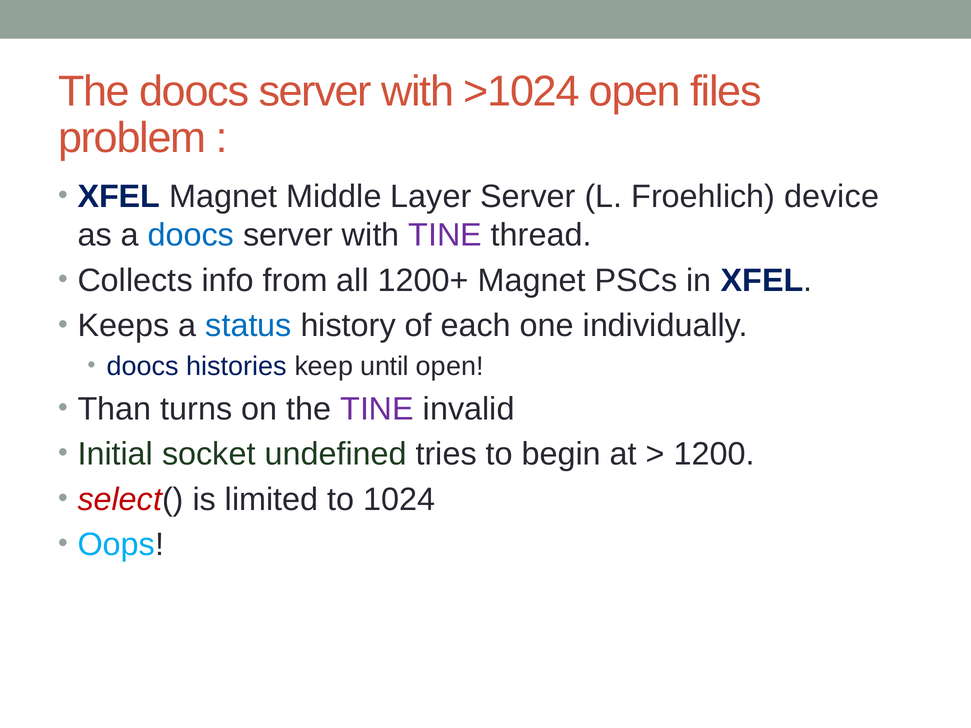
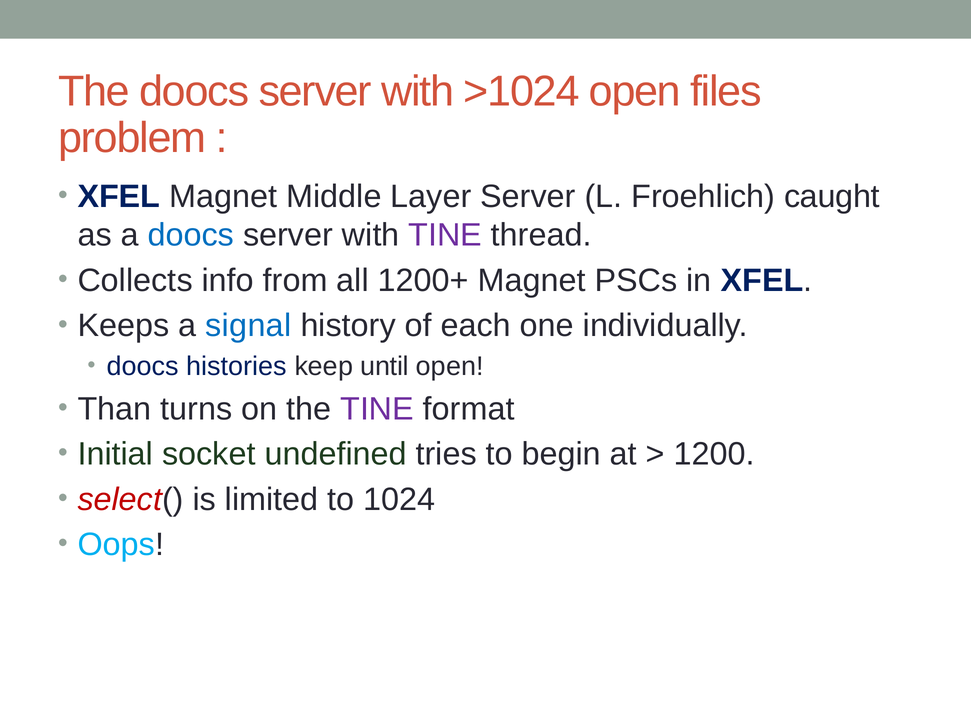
device: device -> caught
status: status -> signal
invalid: invalid -> format
